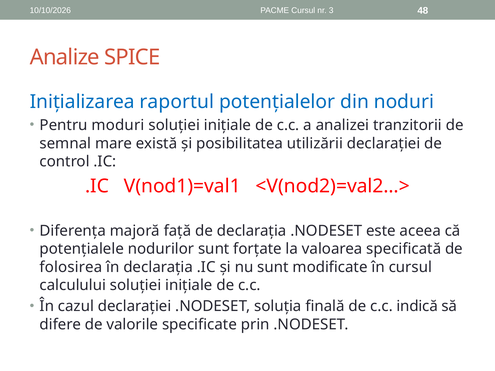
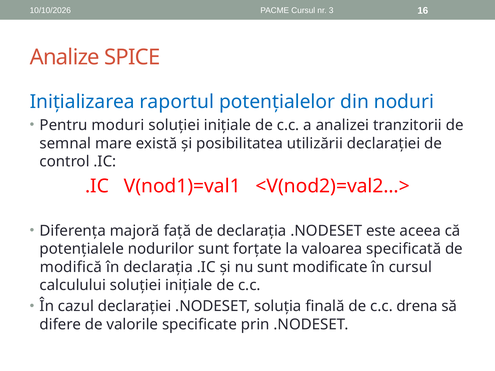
48: 48 -> 16
folosirea: folosirea -> modifică
indică: indică -> drena
